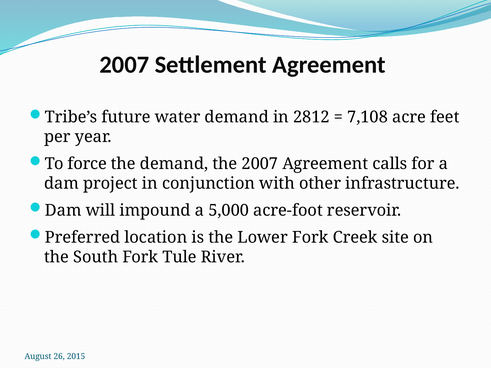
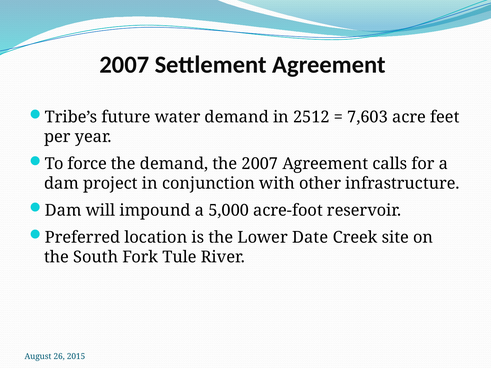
2812: 2812 -> 2512
7,108: 7,108 -> 7,603
Lower Fork: Fork -> Date
